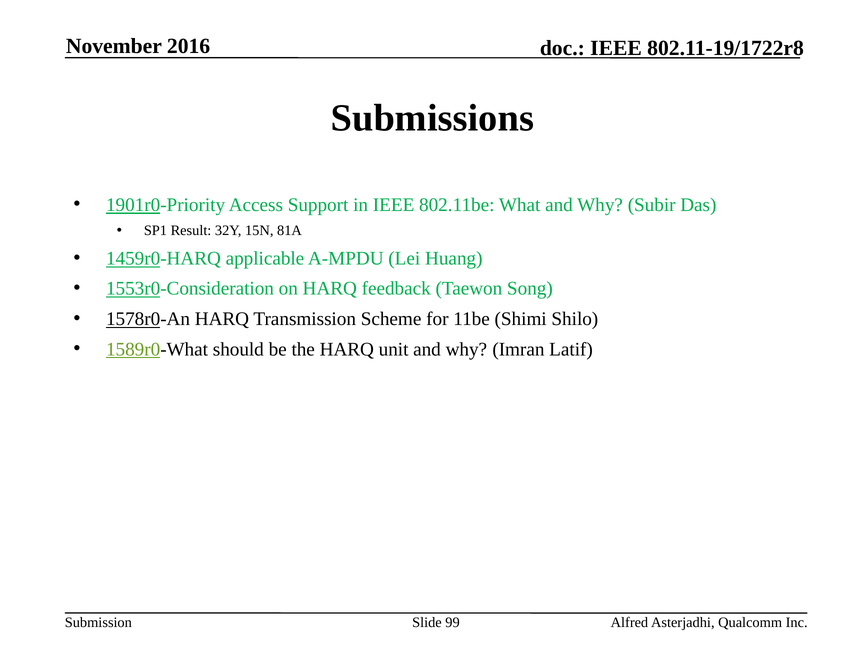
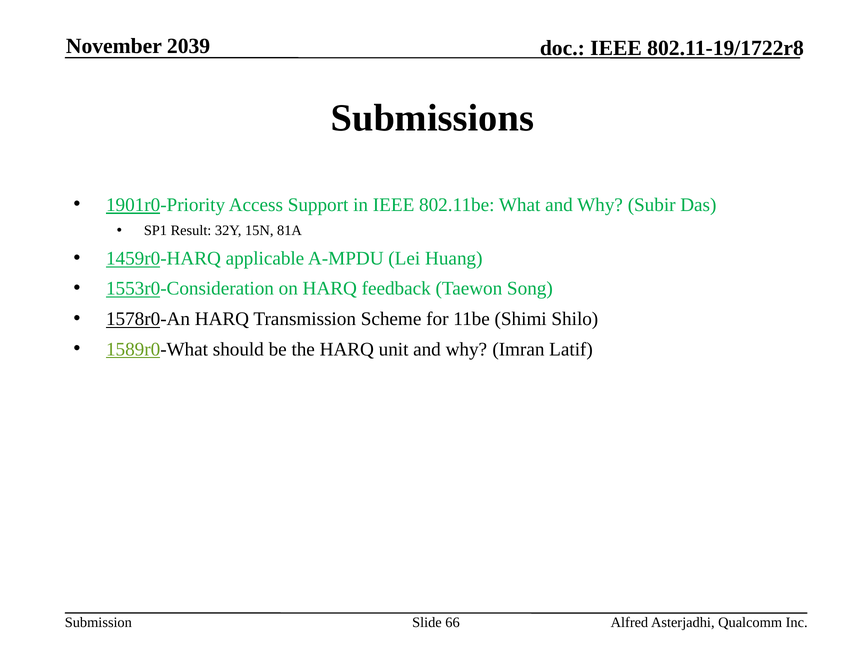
2016: 2016 -> 2039
99: 99 -> 66
